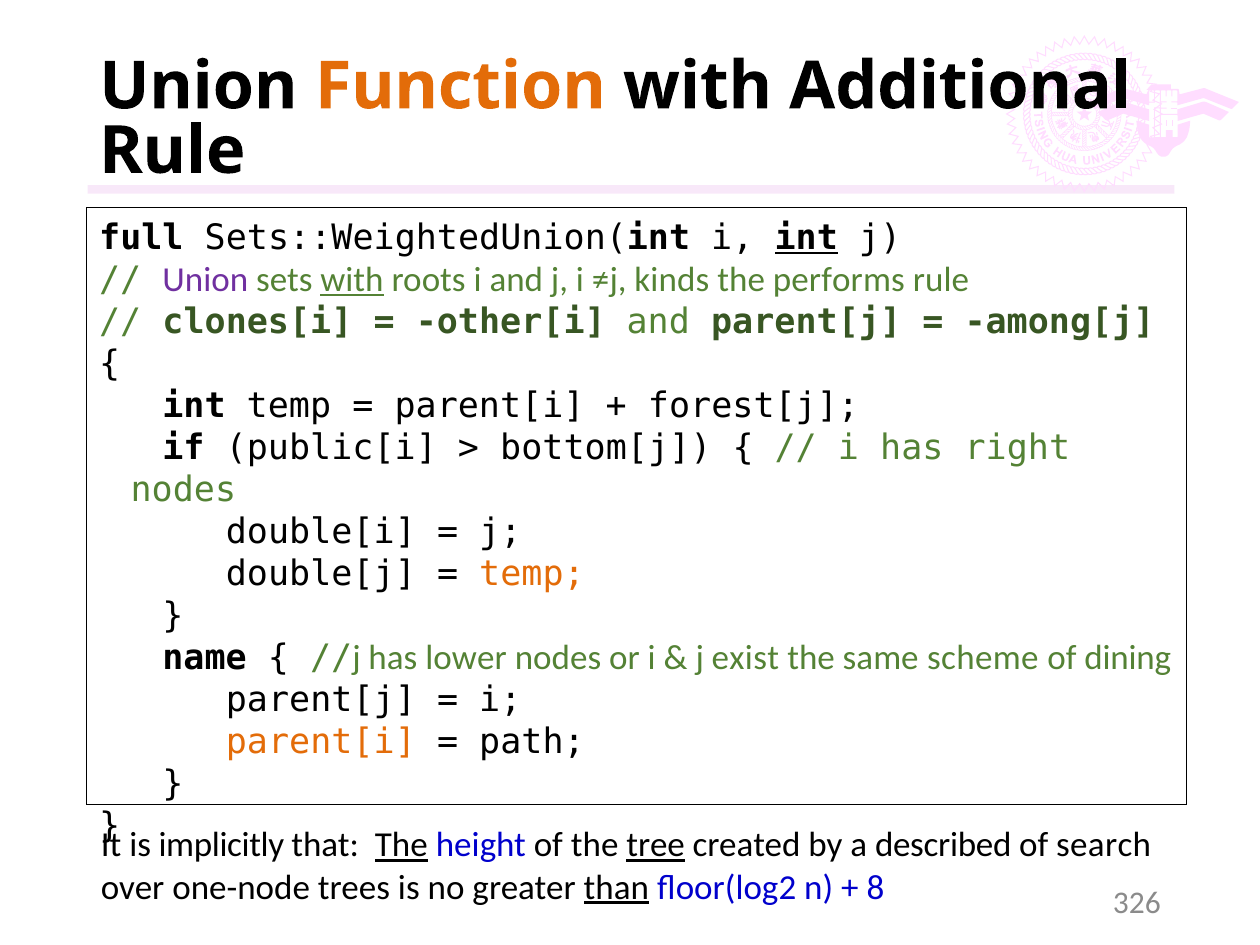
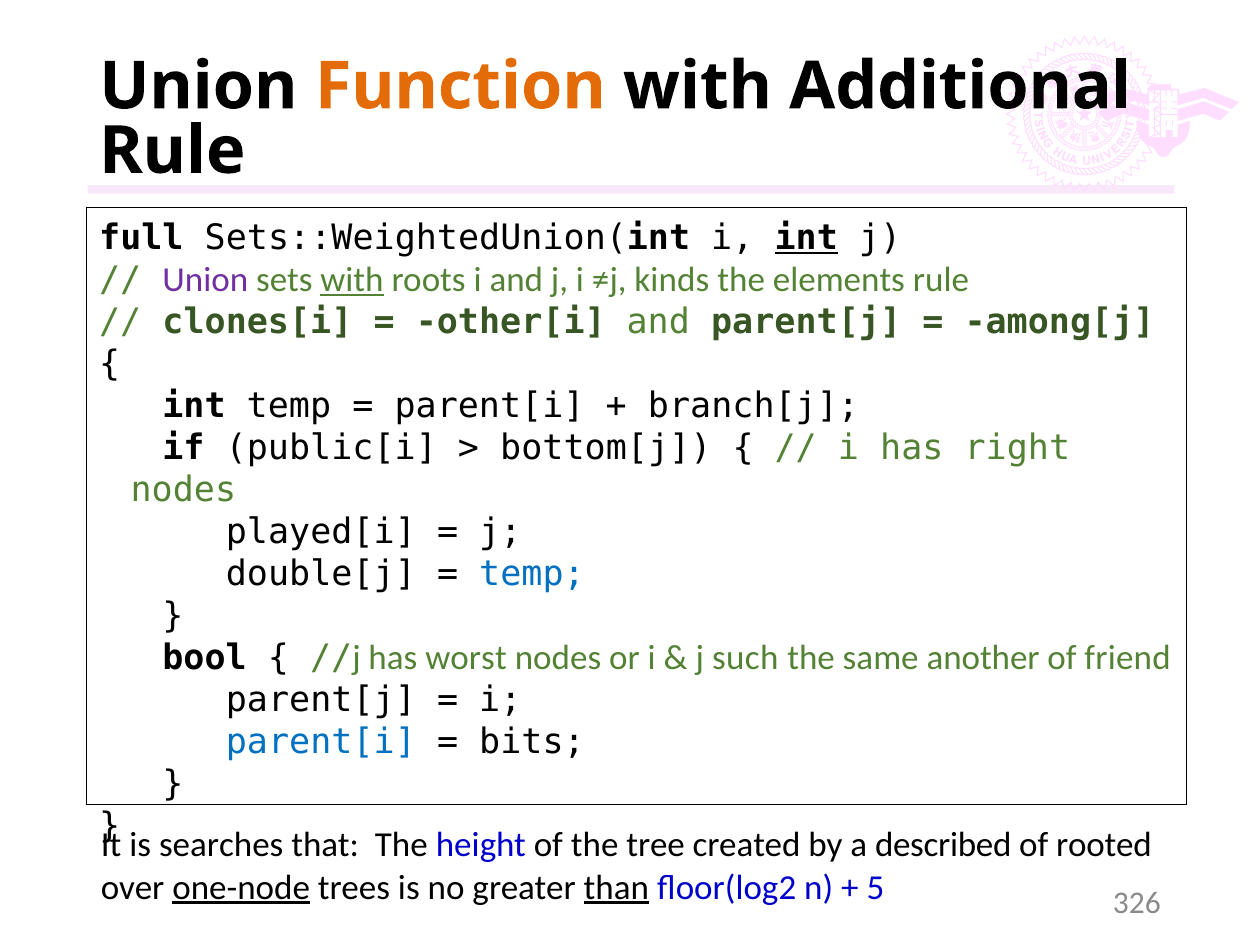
performs: performs -> elements
forest[j: forest[j -> branch[j
double[i: double[i -> played[i
temp at (532, 574) colour: orange -> blue
name: name -> bool
lower: lower -> worst
exist: exist -> such
scheme: scheme -> another
dining: dining -> friend
parent[i at (321, 742) colour: orange -> blue
path: path -> bits
implicitly: implicitly -> searches
The at (401, 845) underline: present -> none
tree underline: present -> none
search: search -> rooted
one-node underline: none -> present
8: 8 -> 5
